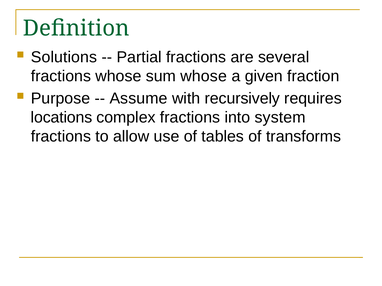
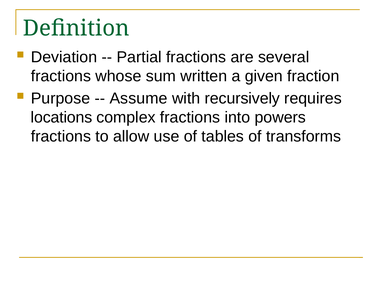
Solutions: Solutions -> Deviation
sum whose: whose -> written
system: system -> powers
